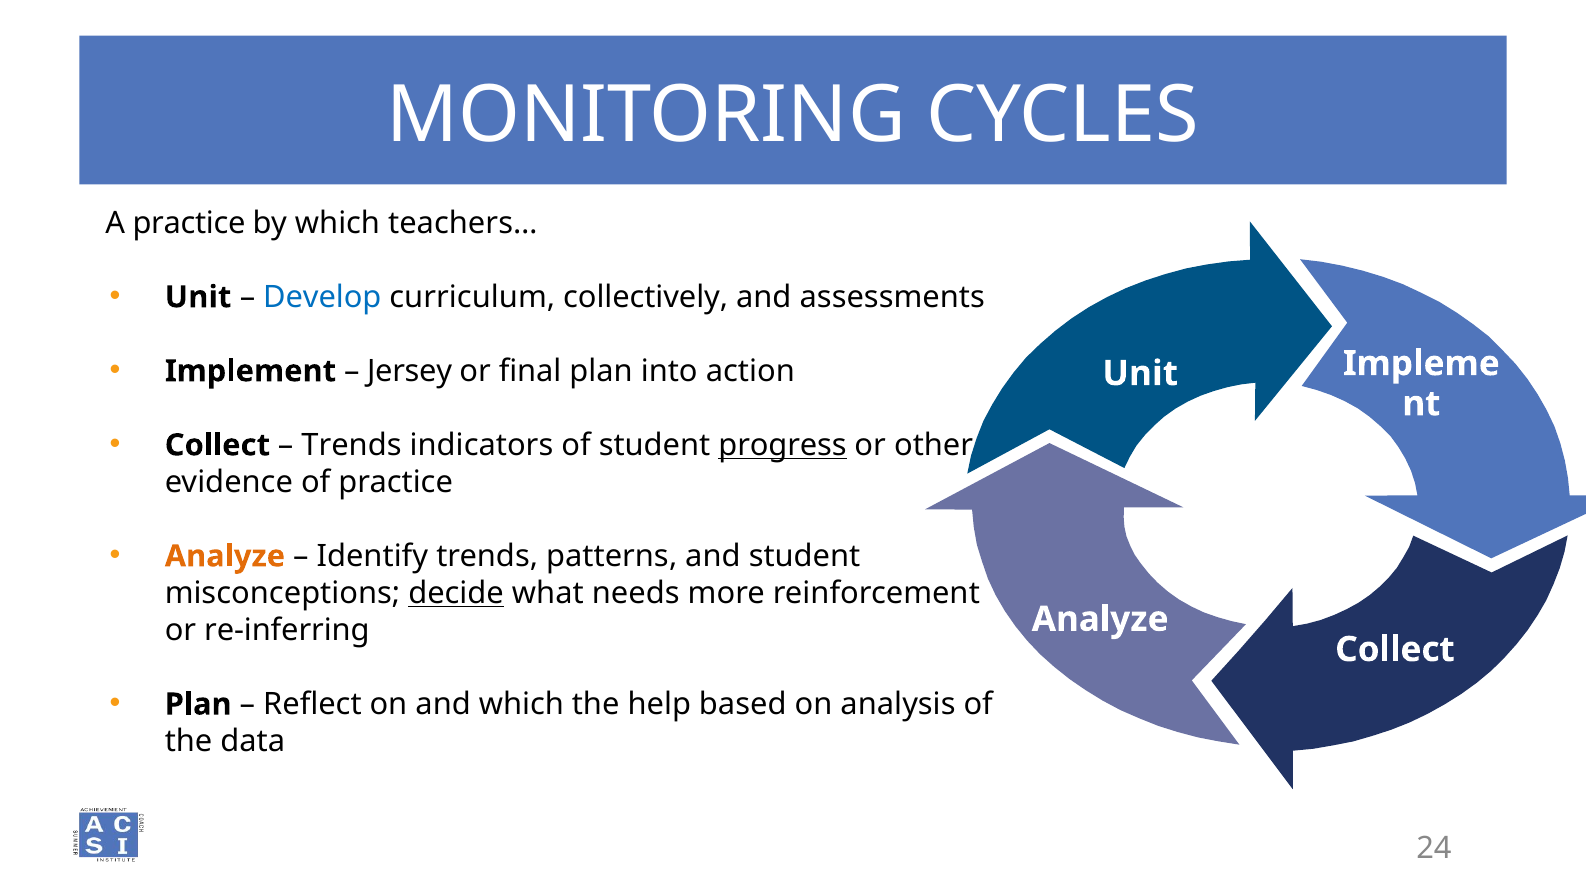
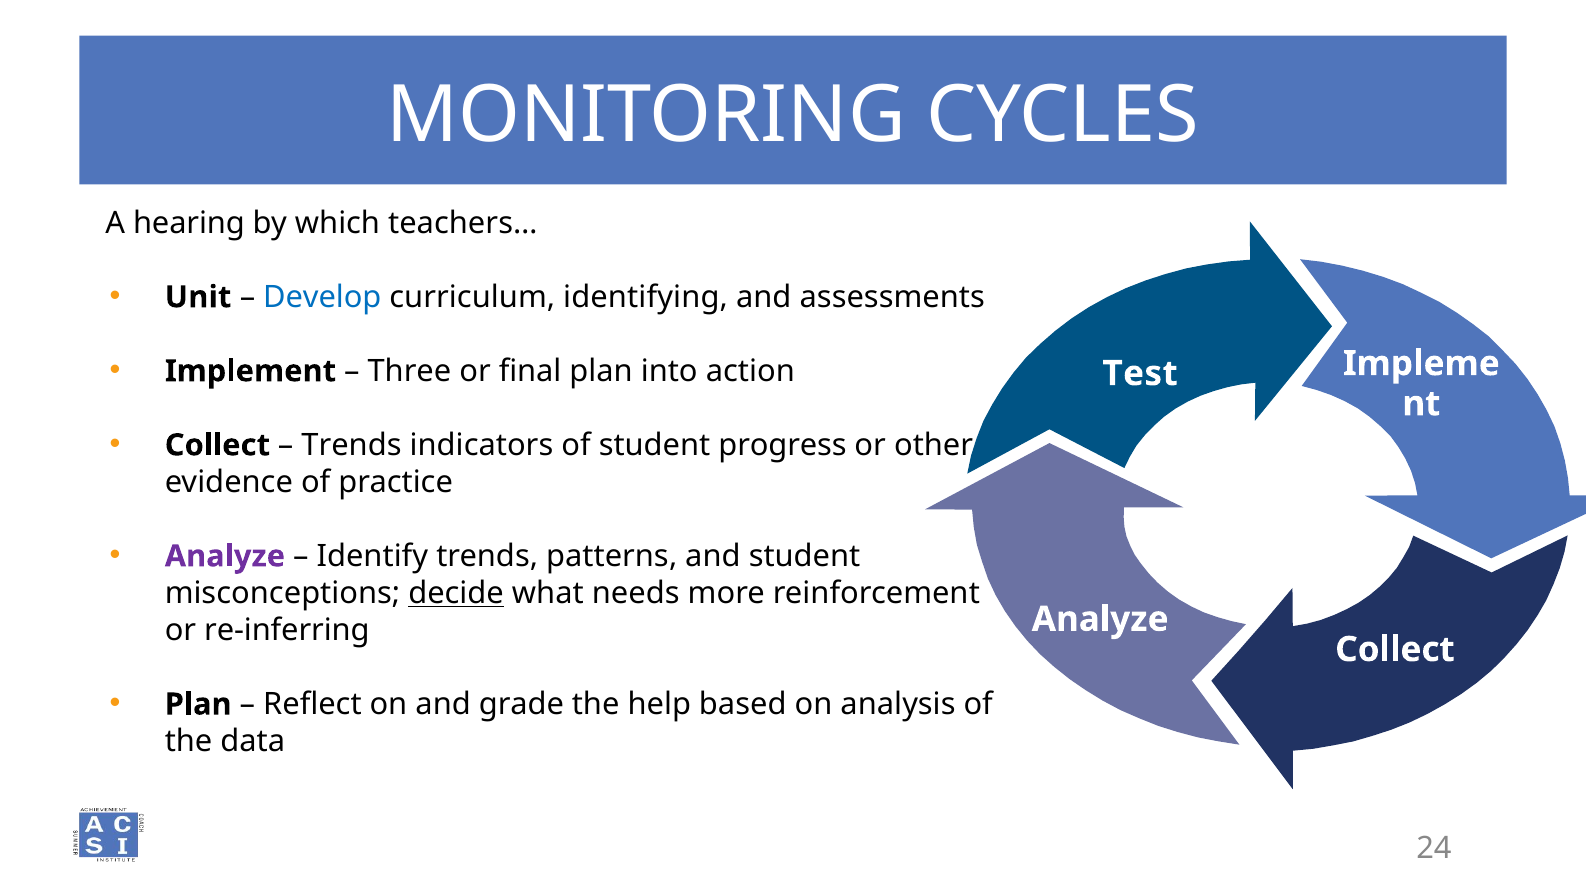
A practice: practice -> hearing
collectively: collectively -> identifying
Jersey: Jersey -> Three
Unit at (1140, 374): Unit -> Test
progress underline: present -> none
Analyze at (225, 556) colour: orange -> purple
and which: which -> grade
